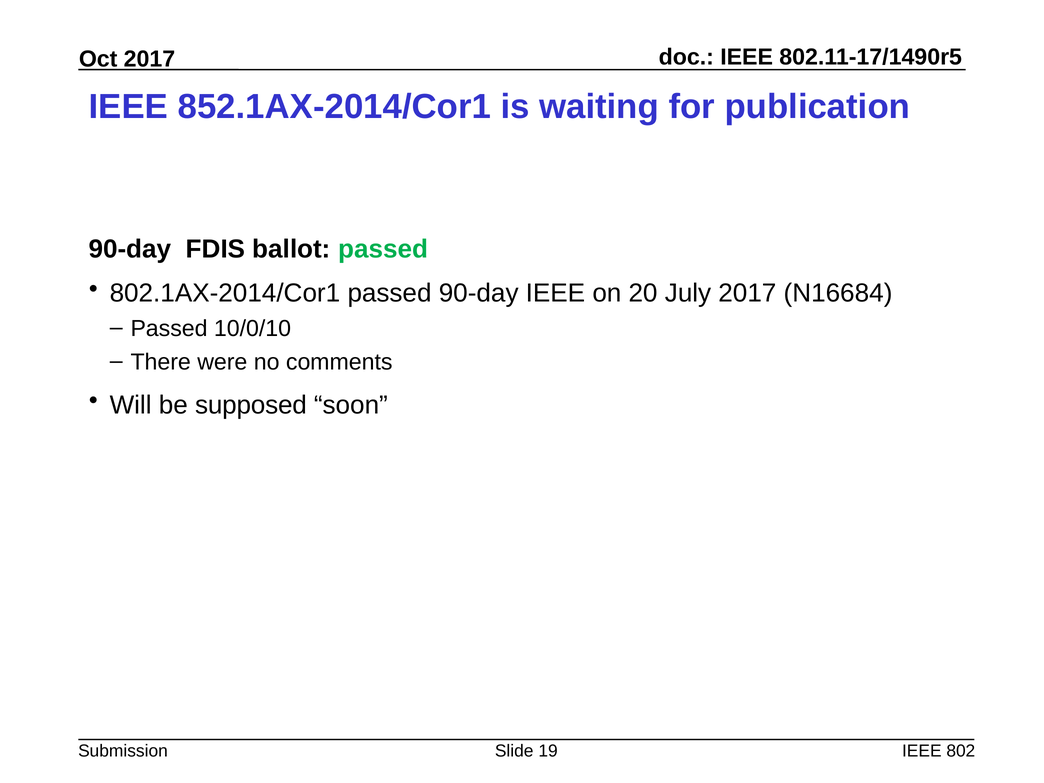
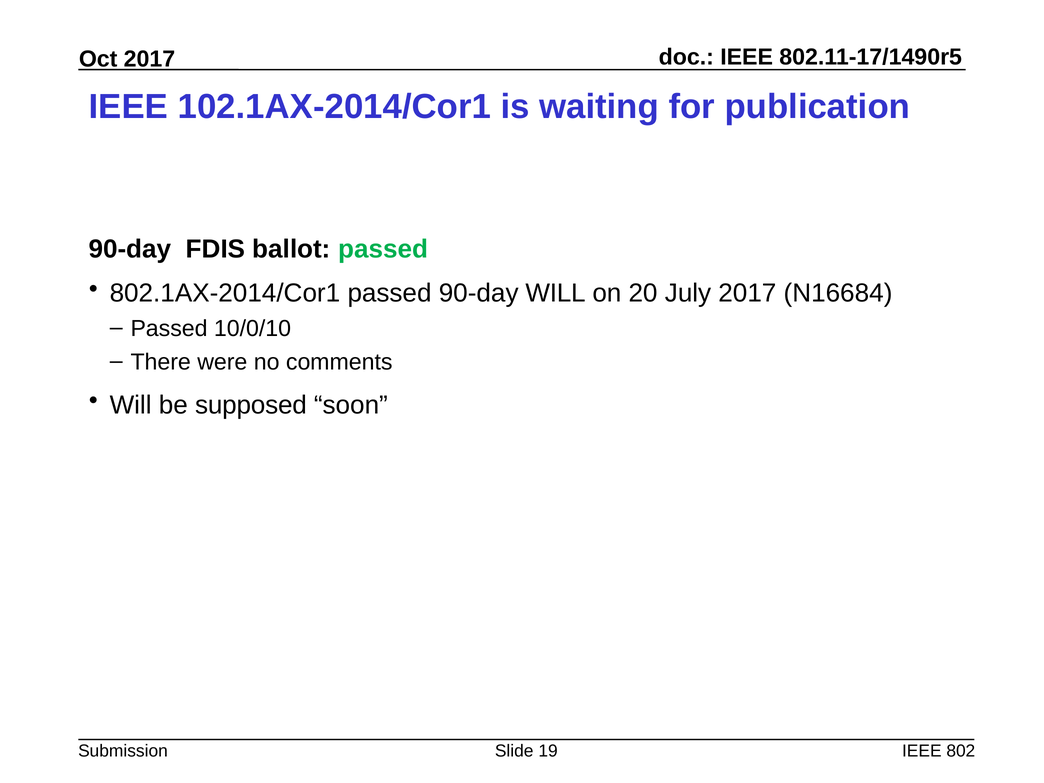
852.1AX-2014/Cor1: 852.1AX-2014/Cor1 -> 102.1AX-2014/Cor1
90-day IEEE: IEEE -> WILL
